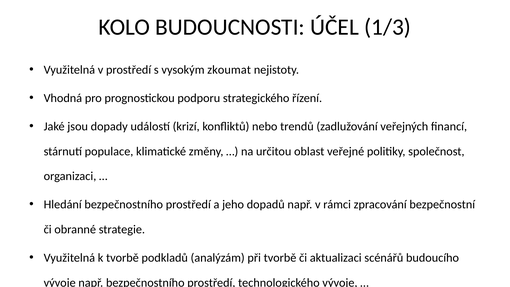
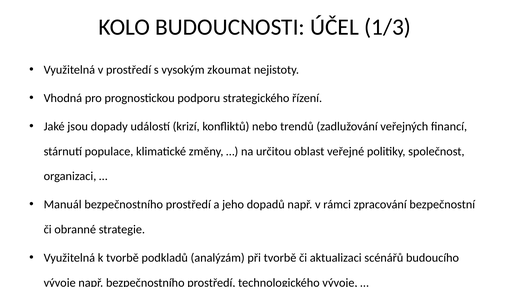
Hledání: Hledání -> Manuál
